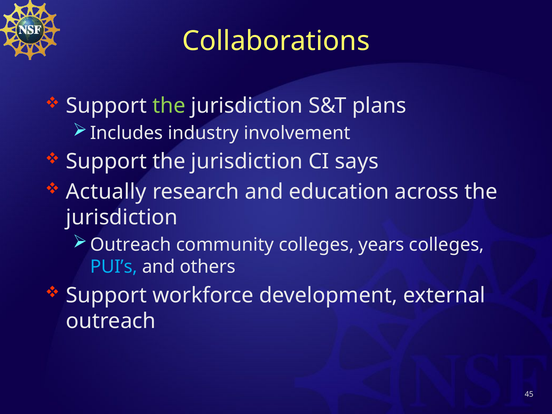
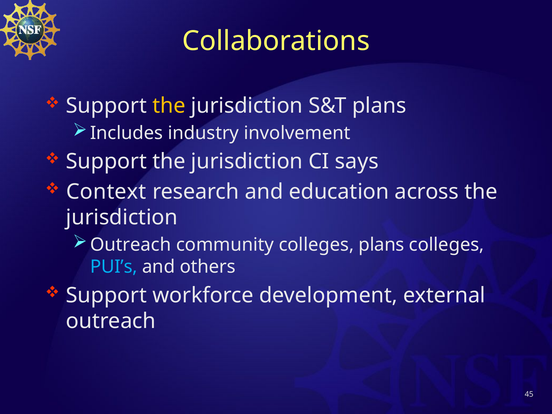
the at (169, 106) colour: light green -> yellow
Actually: Actually -> Context
colleges years: years -> plans
